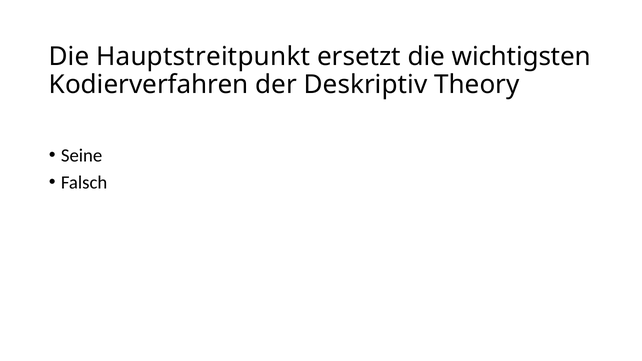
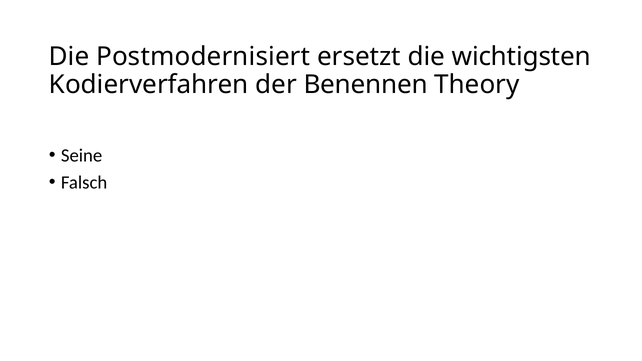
Hauptstreitpunkt: Hauptstreitpunkt -> Postmodernisiert
Deskriptiv: Deskriptiv -> Benennen
